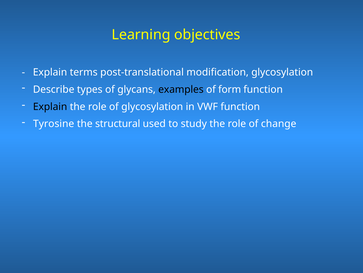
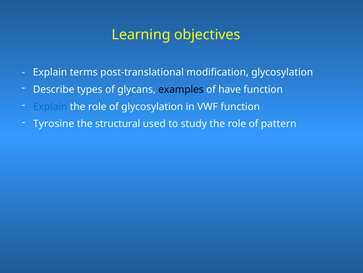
form: form -> have
Explain at (50, 106) colour: black -> blue
change: change -> pattern
